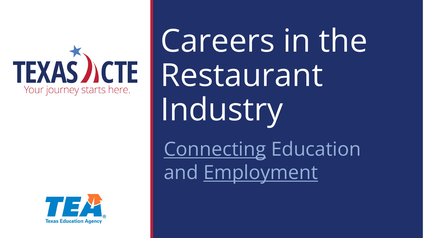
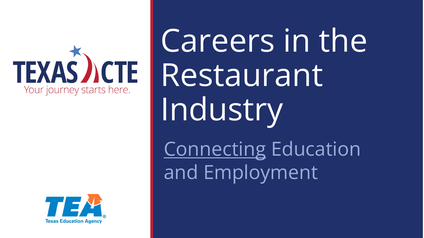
Employment underline: present -> none
